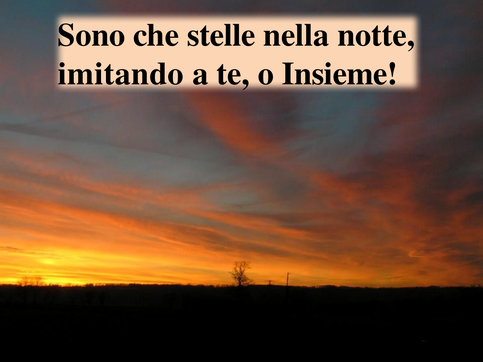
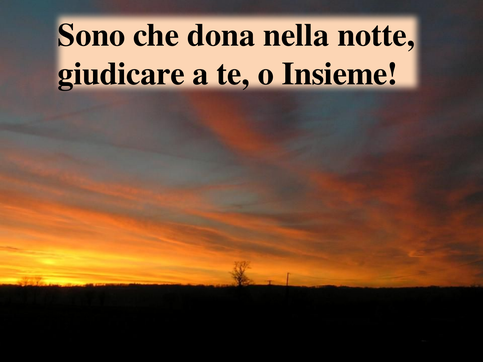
stelle: stelle -> dona
imitando: imitando -> giudicare
